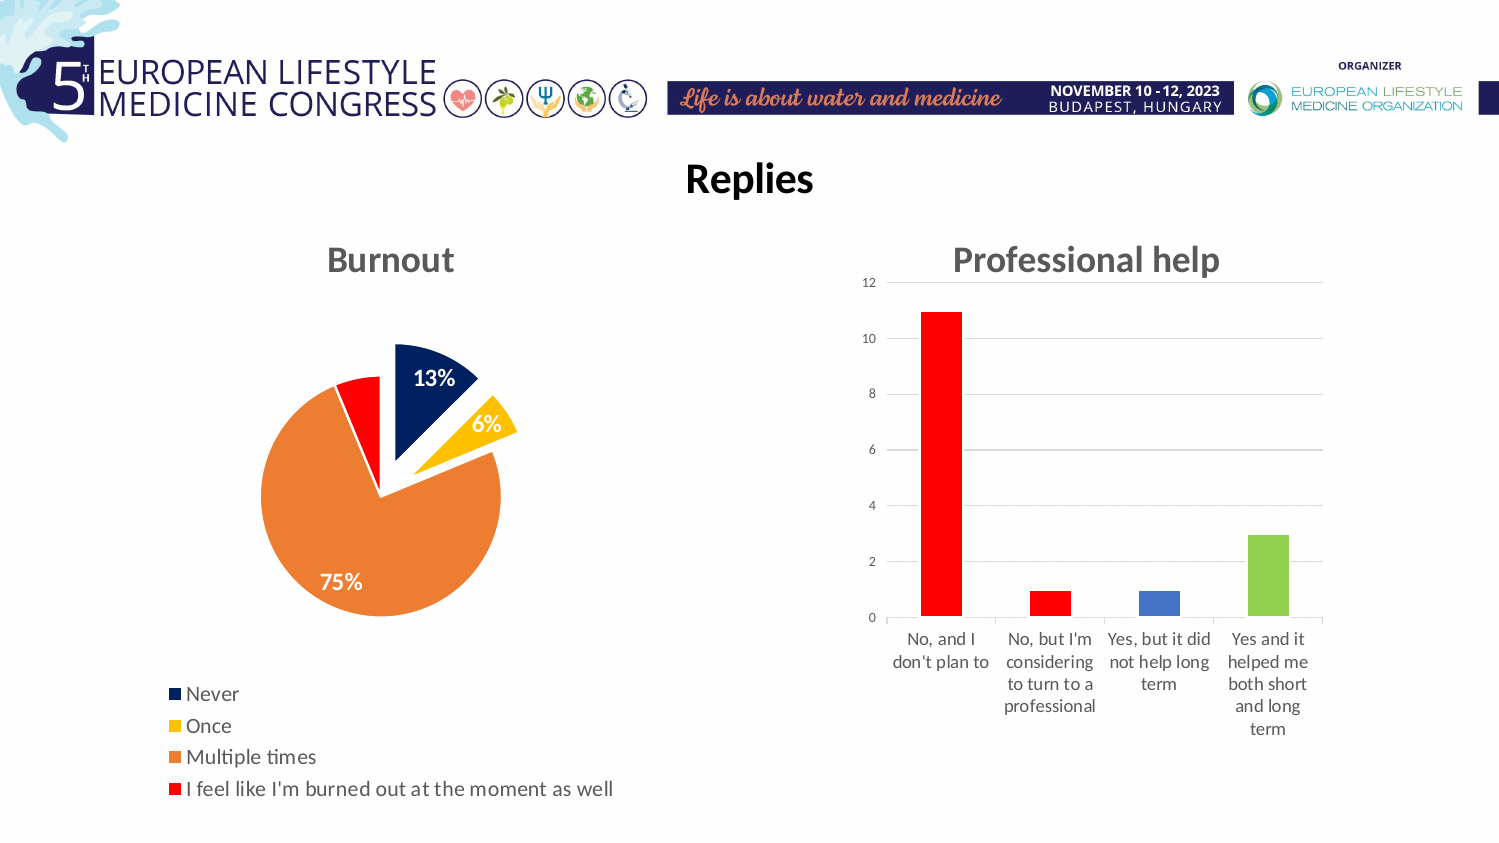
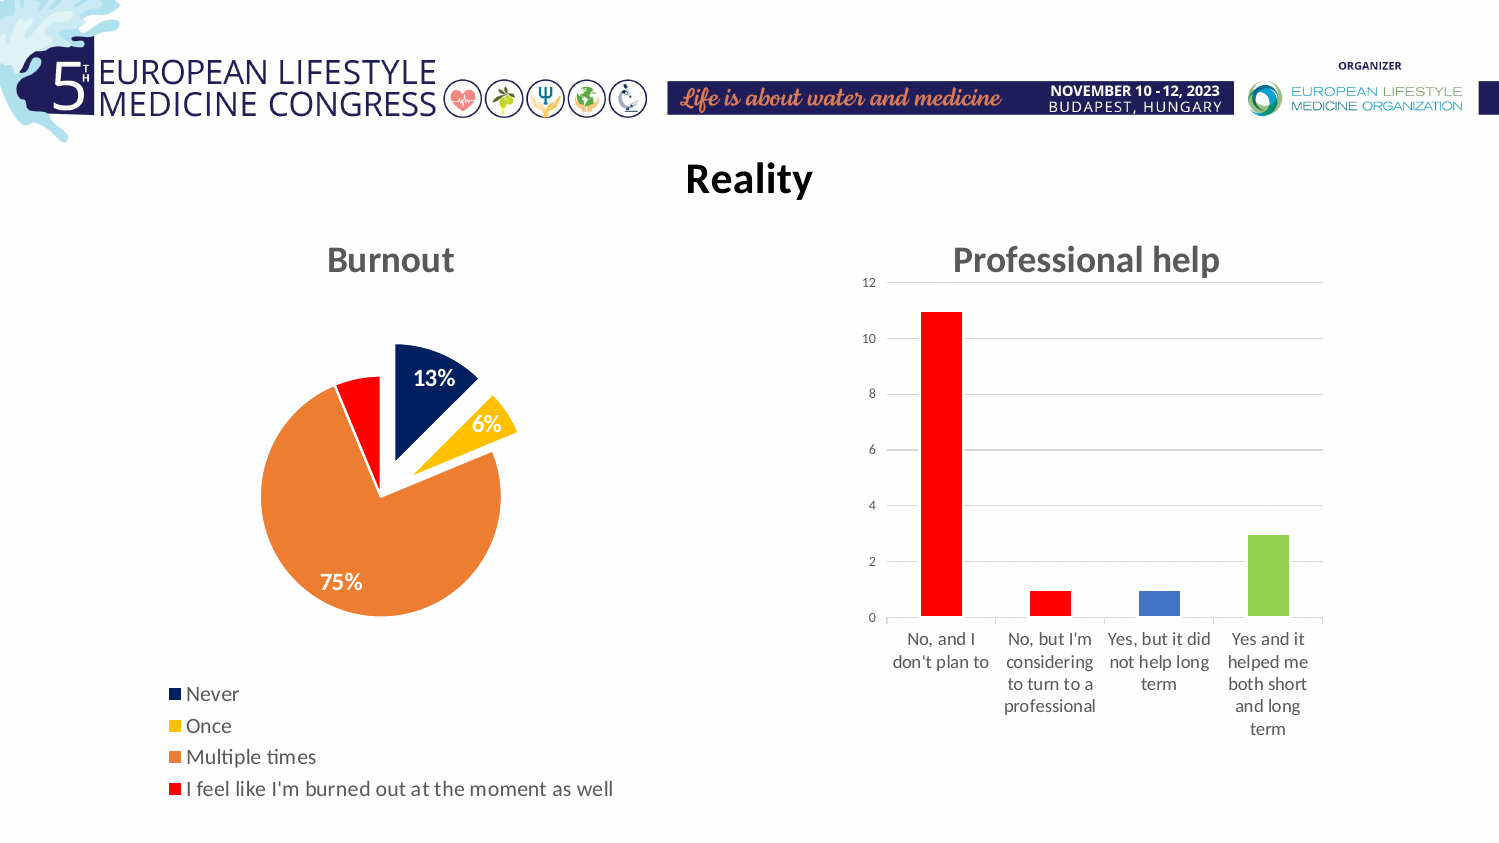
Replies: Replies -> Reality
